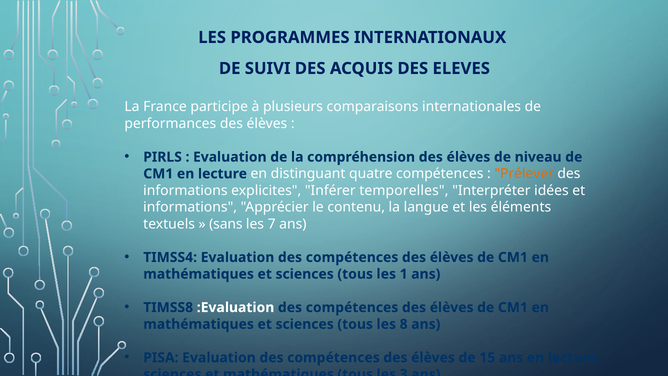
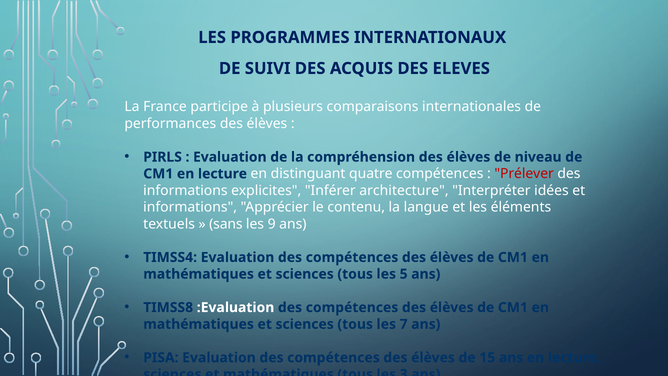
Prélever colour: orange -> red
temporelles: temporelles -> architecture
7: 7 -> 9
1: 1 -> 5
8: 8 -> 7
